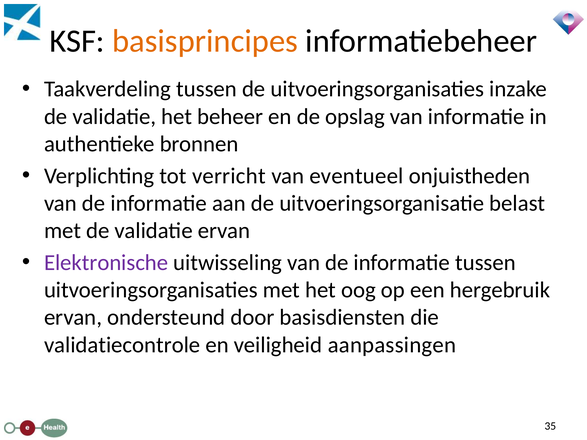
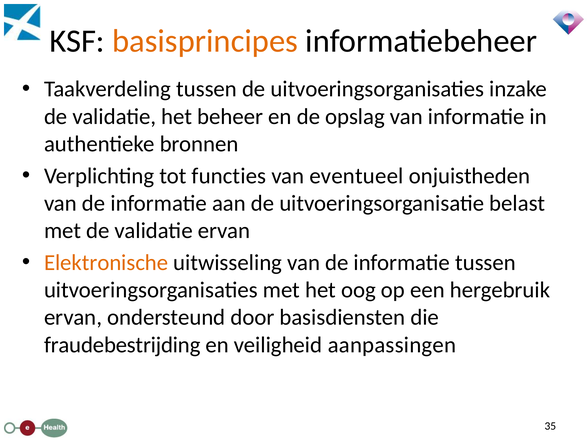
verricht: verricht -> functies
Elektronische colour: purple -> orange
validatiecontrole: validatiecontrole -> fraudebestrijding
